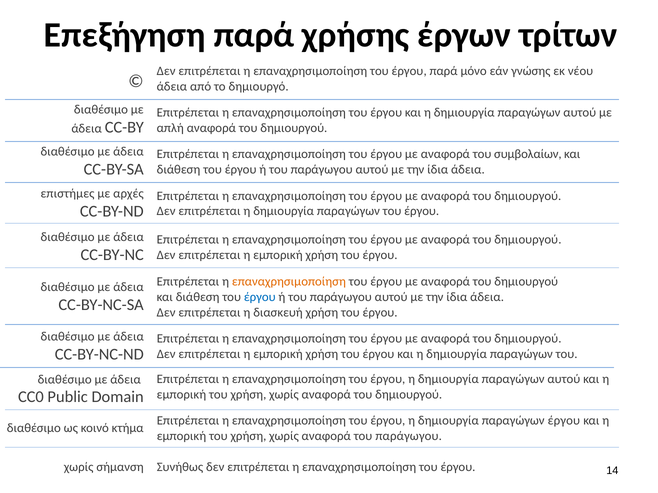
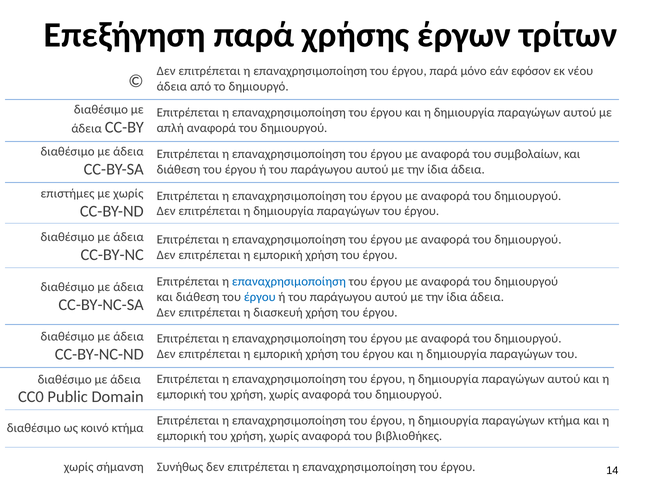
γνώσης: γνώσης -> εφόσον
με αρχές: αρχές -> χωρίς
επαναχρησιμοποίηση at (289, 282) colour: orange -> blue
παραγώγων έργου: έργου -> κτήμα
αναφορά του παράγωγου: παράγωγου -> βιβλιοθήκες
